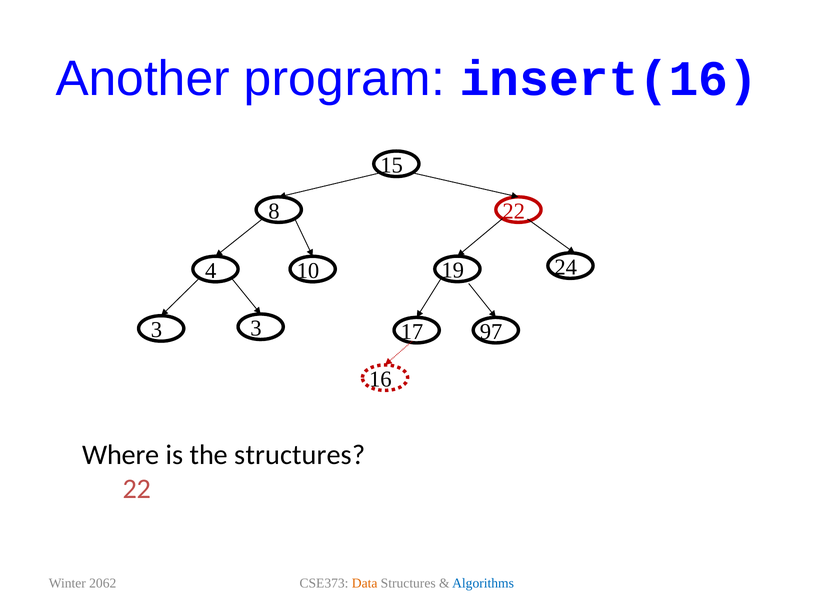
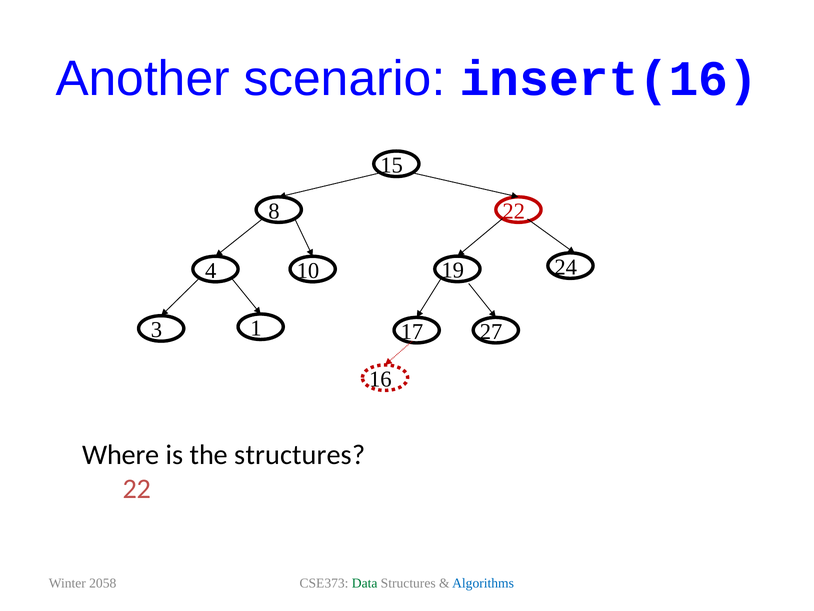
program: program -> scenario
3 3: 3 -> 1
97: 97 -> 27
2062: 2062 -> 2058
Data colour: orange -> green
